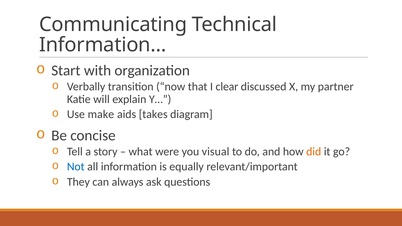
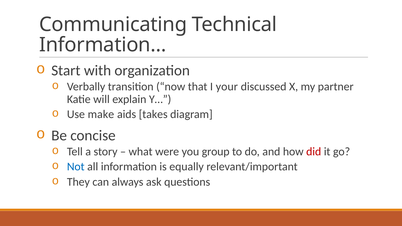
clear: clear -> your
visual: visual -> group
did colour: orange -> red
